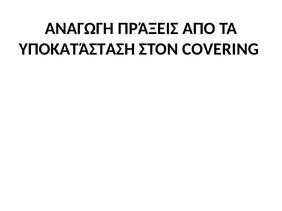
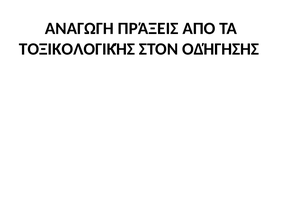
ΥΠΟΚΑΤΆΣΤΑΣΗ: ΥΠΟΚΑΤΆΣΤΑΣΗ -> ΤΟΞΙΚΟΛΟΓΙΚΉΣ
COVERING: COVERING -> ΟΔΉΓΗΣΗΣ
